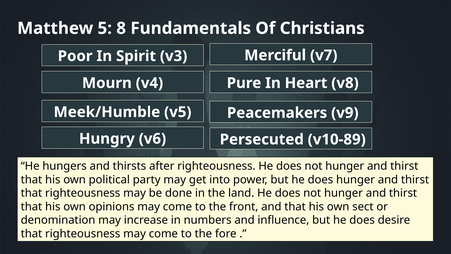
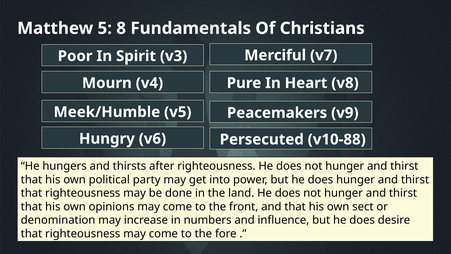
v10-89: v10-89 -> v10-88
